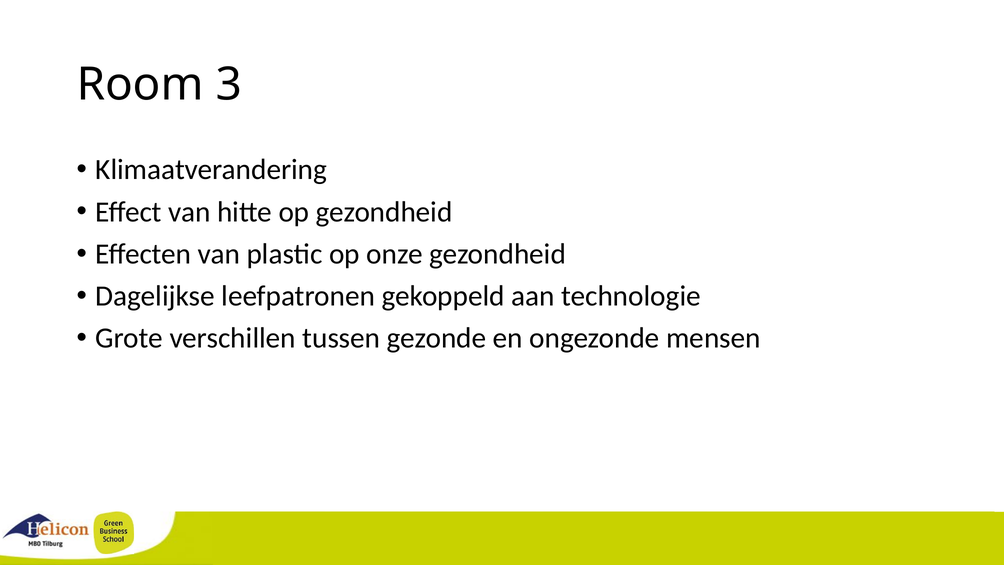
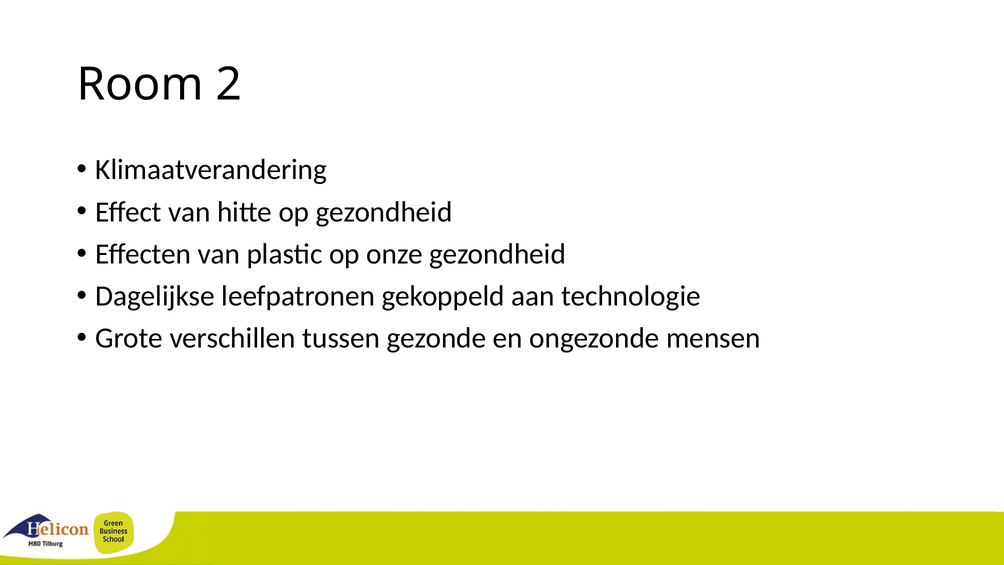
3: 3 -> 2
